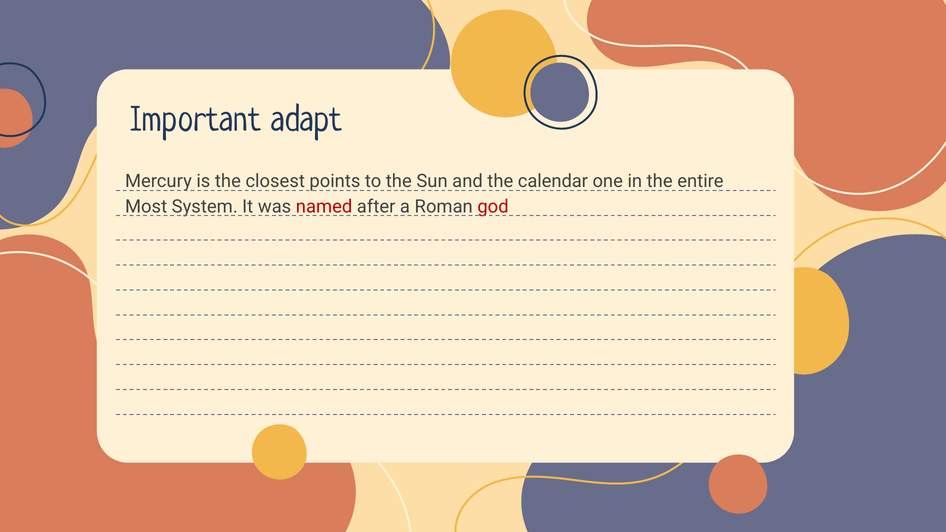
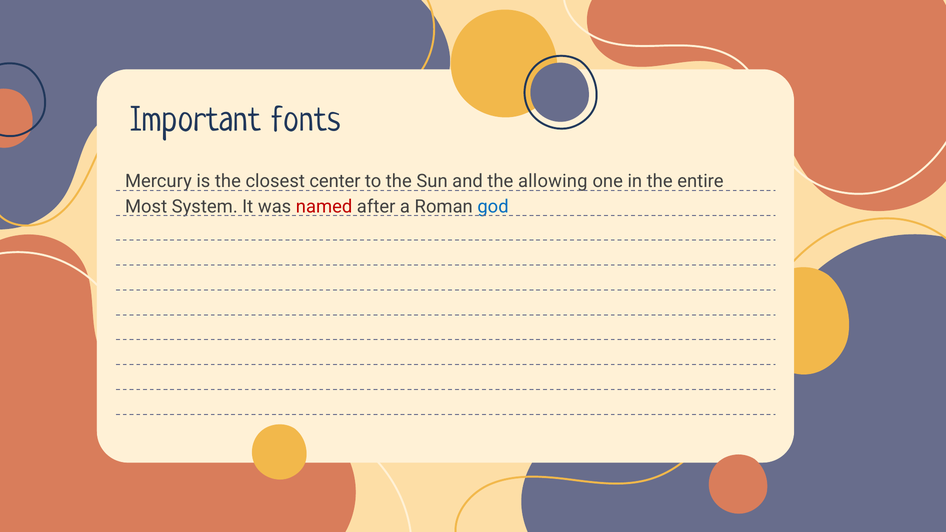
adapt: adapt -> fonts
points: points -> center
calendar: calendar -> allowing
god colour: red -> blue
